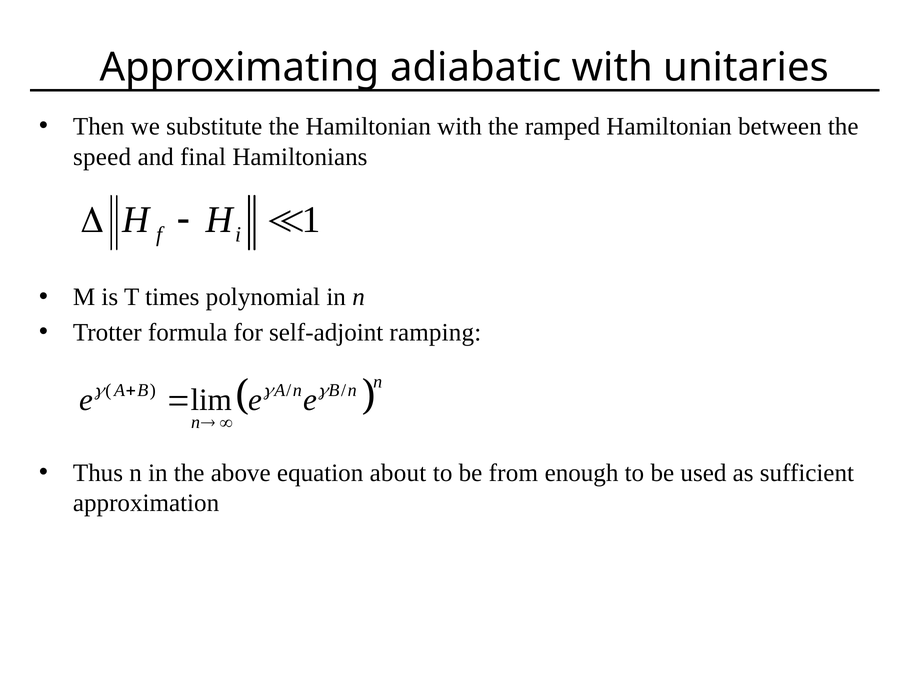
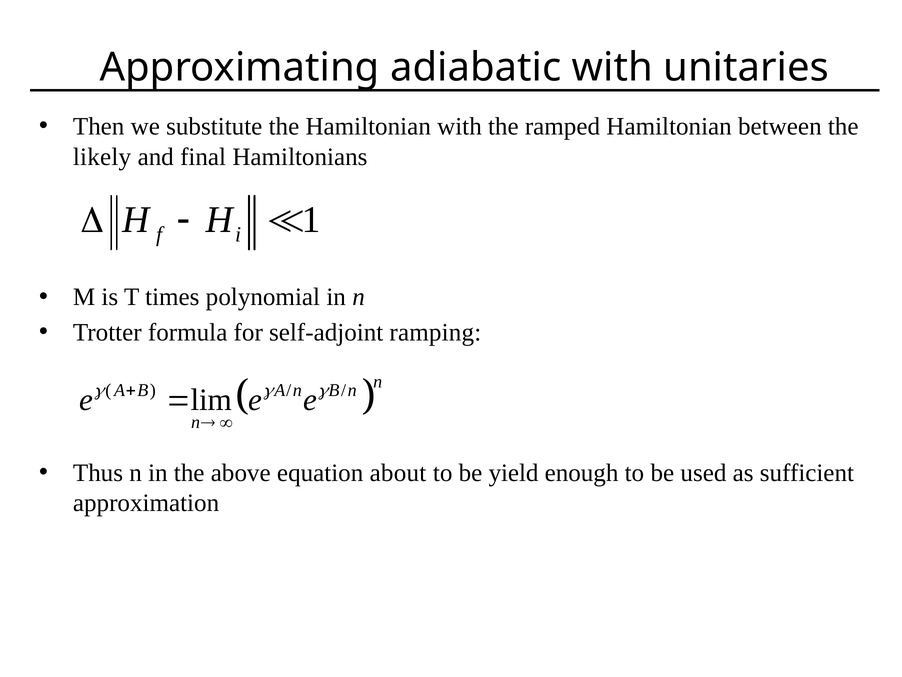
speed: speed -> likely
from: from -> yield
